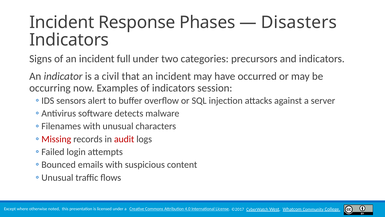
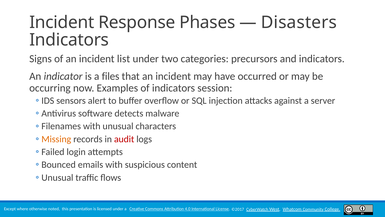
full: full -> list
civil: civil -> files
Missing colour: red -> orange
